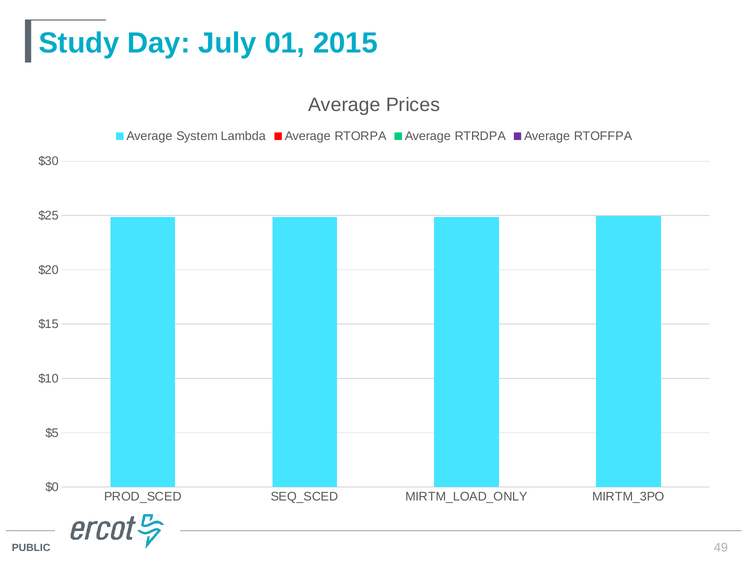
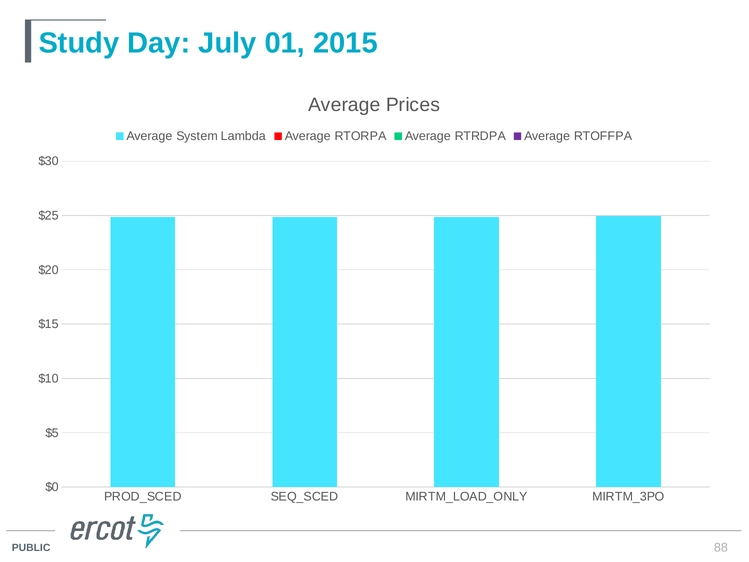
49: 49 -> 88
